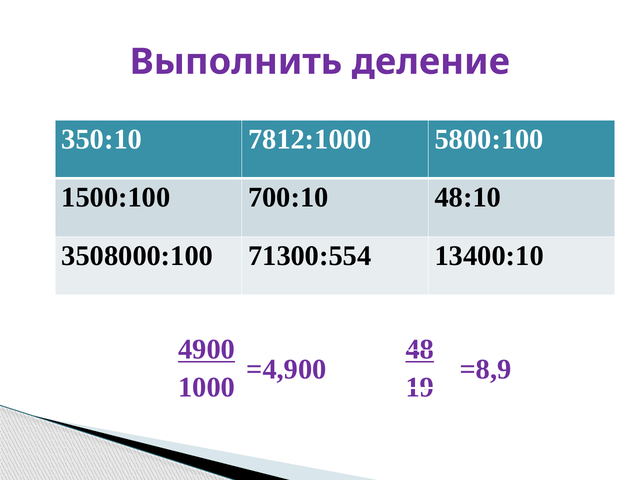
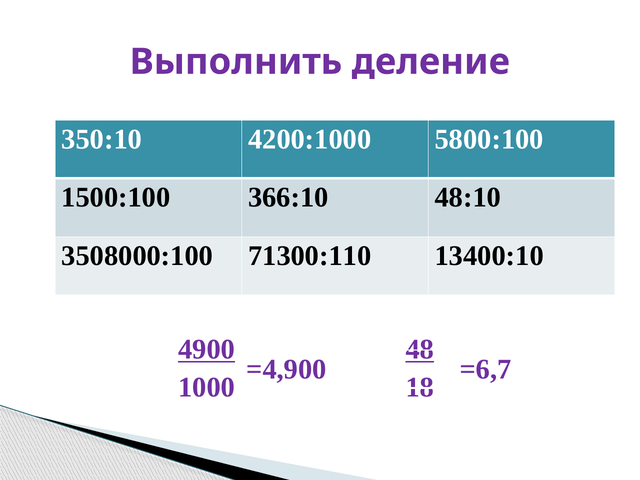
7812:1000: 7812:1000 -> 4200:1000
700:10: 700:10 -> 366:10
71300:554: 71300:554 -> 71300:110
=8,9: =8,9 -> =6,7
19: 19 -> 18
